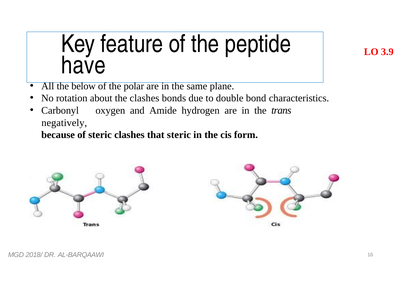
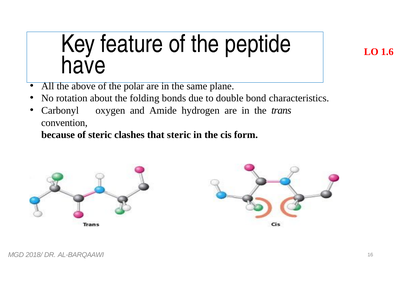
3.9: 3.9 -> 1.6
below: below -> above
the clashes: clashes -> folding
negatively: negatively -> convention
